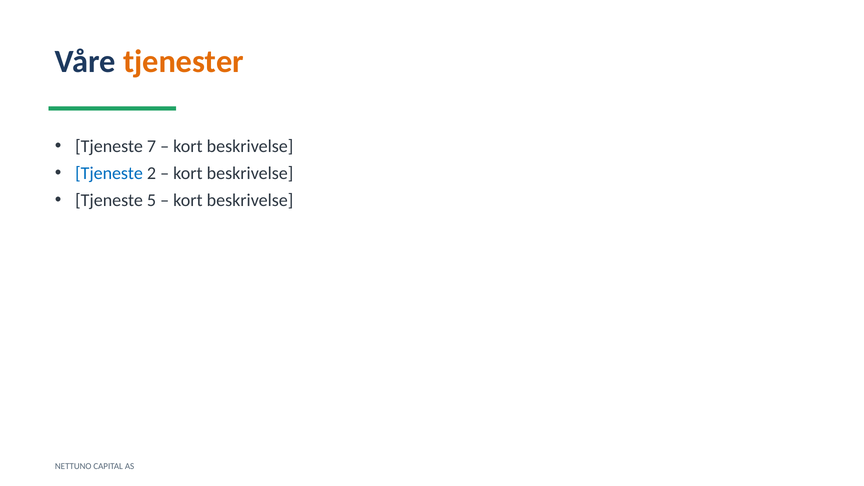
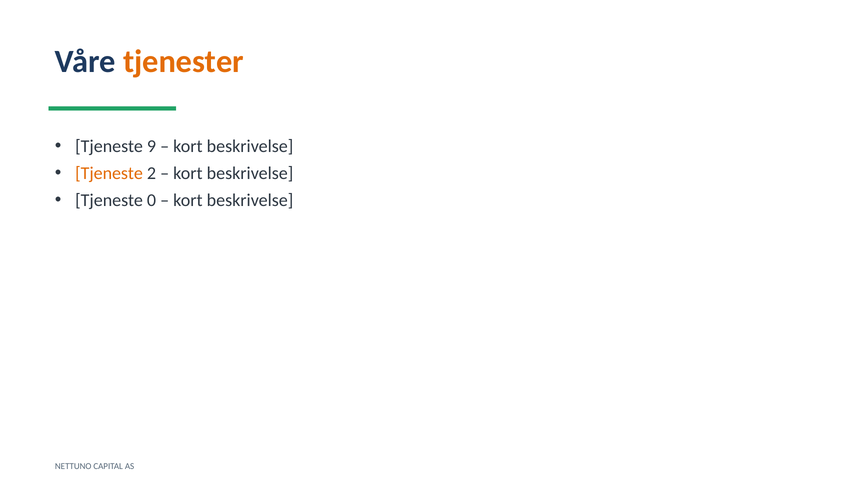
7: 7 -> 9
Tjeneste at (109, 173) colour: blue -> orange
5: 5 -> 0
